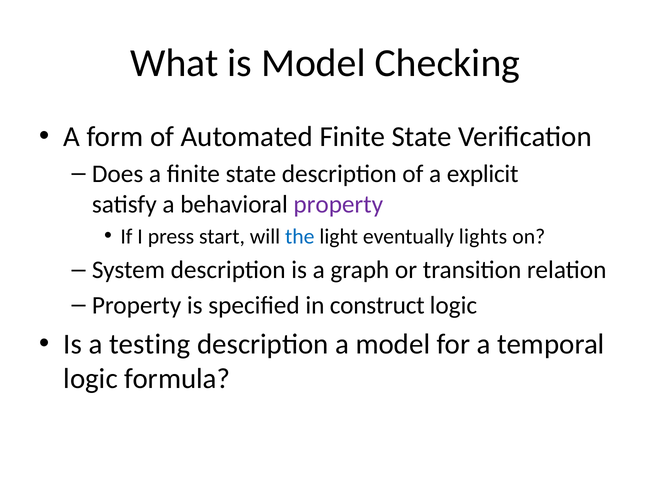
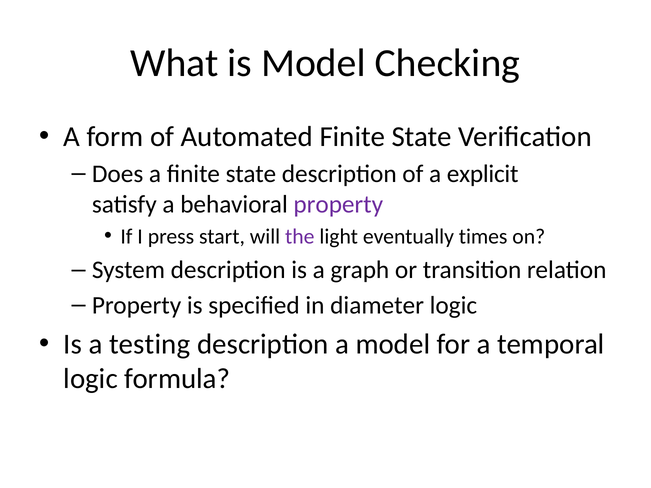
the colour: blue -> purple
lights: lights -> times
construct: construct -> diameter
